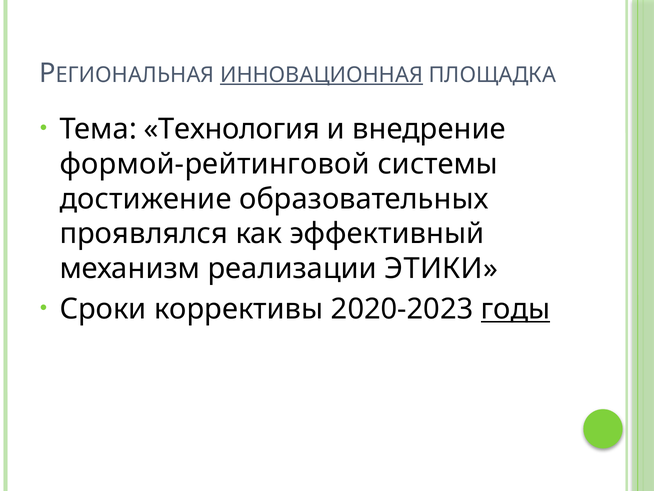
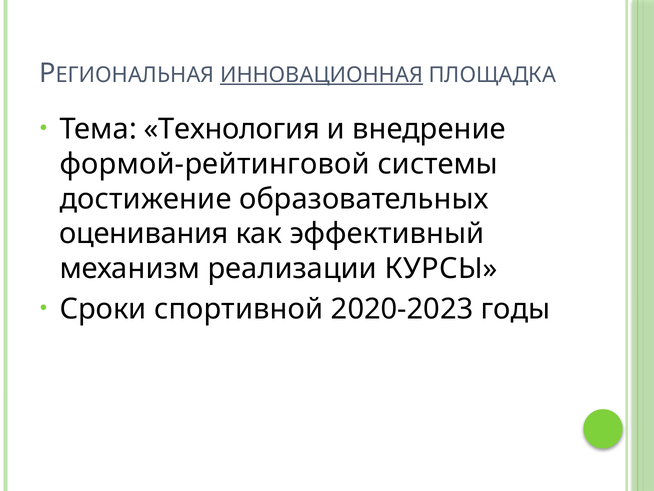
проявлялся: проявлялся -> оценивания
ЭТИКИ: ЭТИКИ -> КУРСЫ
коррективы: коррективы -> спортивной
годы underline: present -> none
